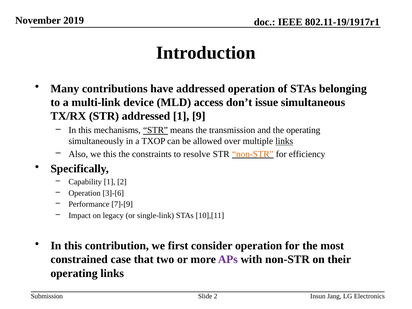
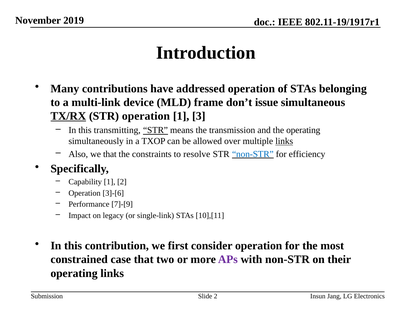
access: access -> frame
TX/RX underline: none -> present
STR addressed: addressed -> operation
9: 9 -> 3
mechanisms: mechanisms -> transmitting
we this: this -> that
non-STR at (253, 154) colour: orange -> blue
